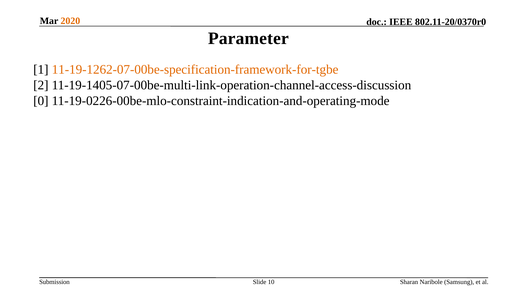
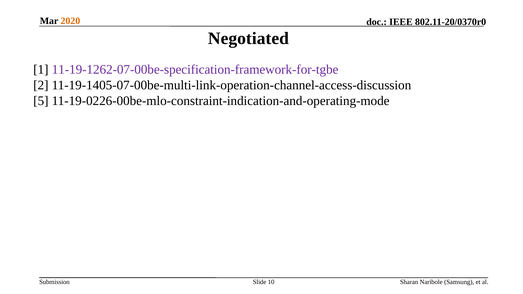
Parameter: Parameter -> Negotiated
11-19-1262-07-00be-specification-framework-for-tgbe colour: orange -> purple
0: 0 -> 5
